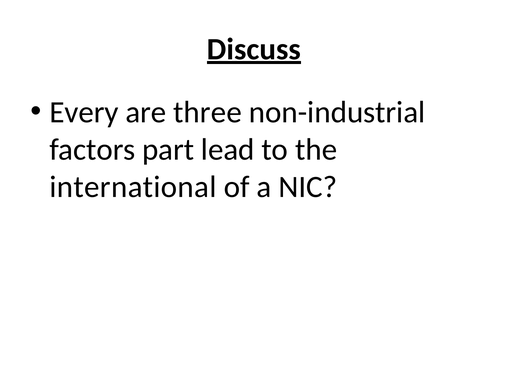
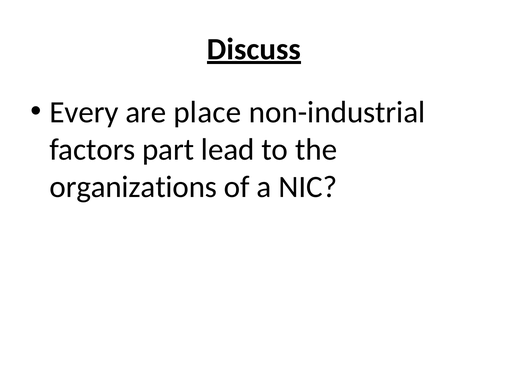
three: three -> place
international: international -> organizations
